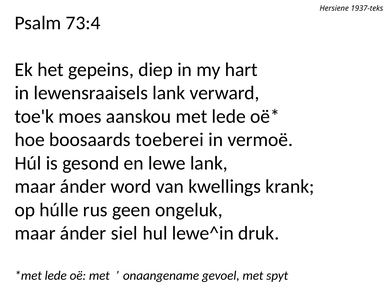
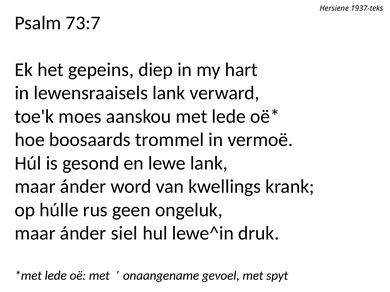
73:4: 73:4 -> 73:7
toeberei: toeberei -> trommel
